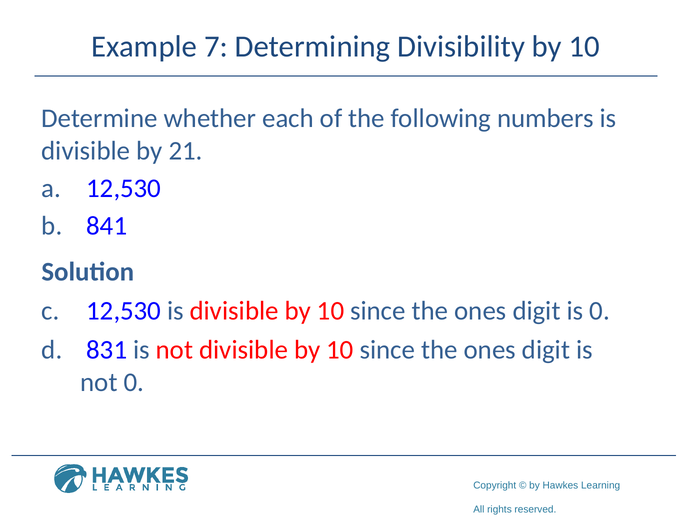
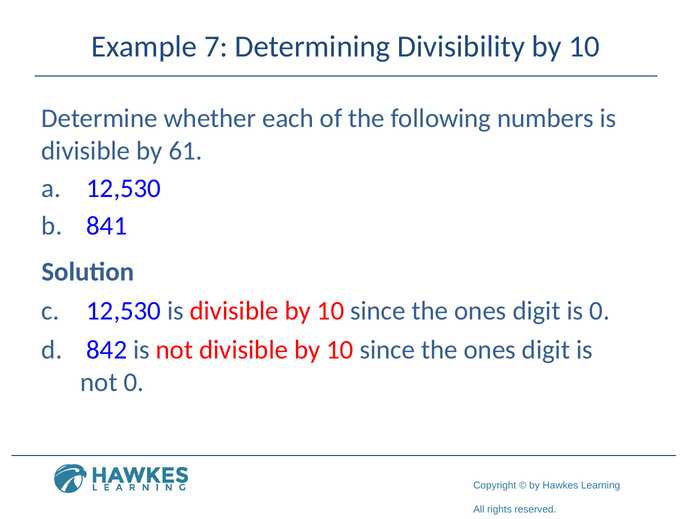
21: 21 -> 61
831: 831 -> 842
